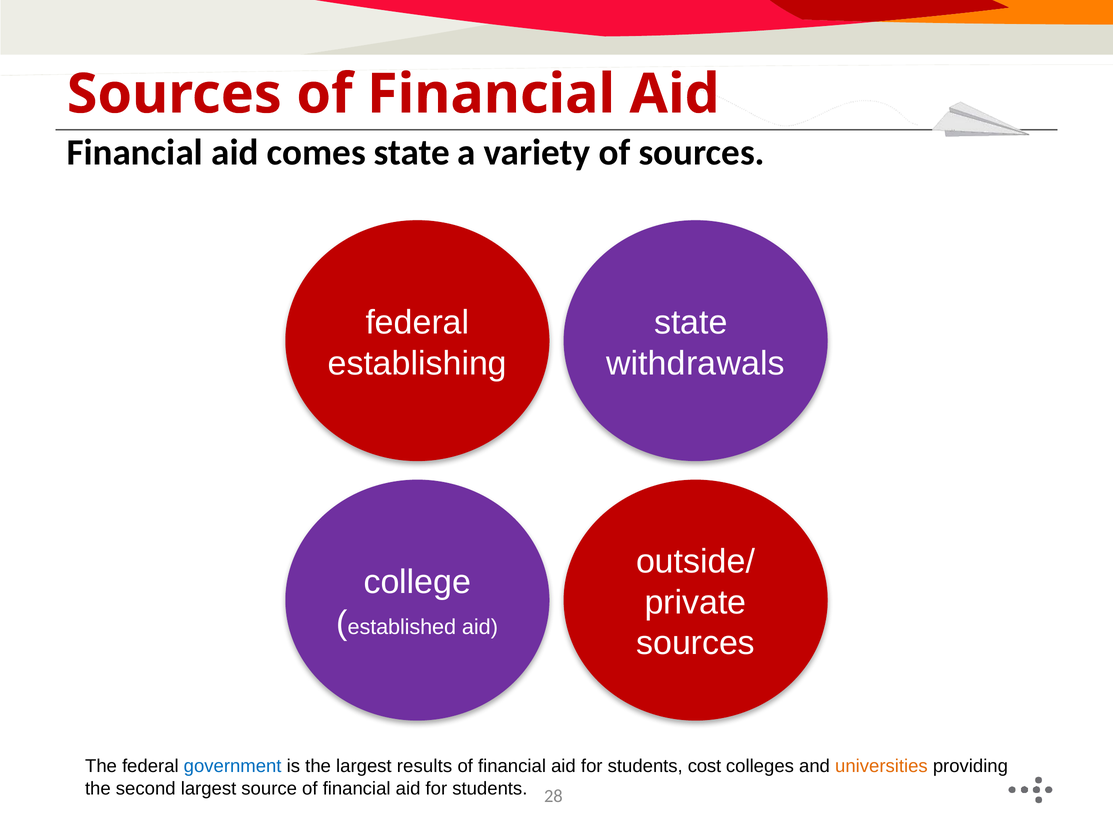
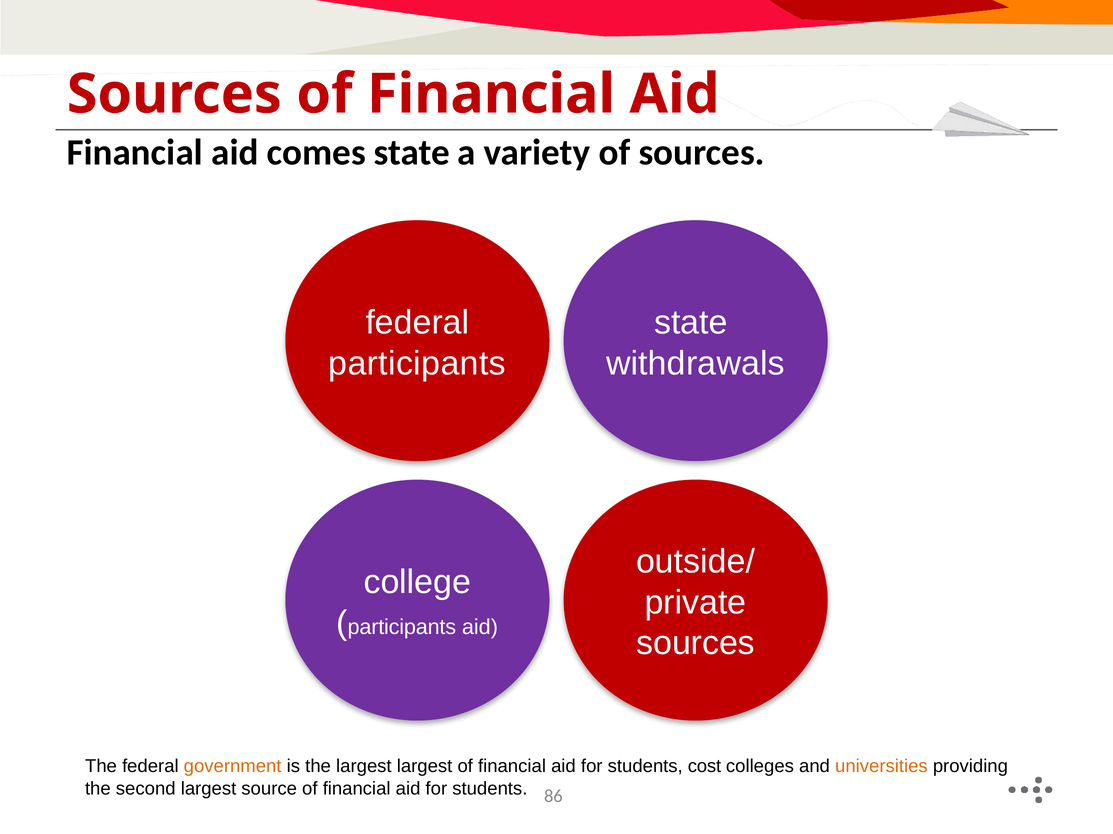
establishing at (417, 364): establishing -> participants
established at (402, 627): established -> participants
government colour: blue -> orange
largest results: results -> largest
28: 28 -> 86
